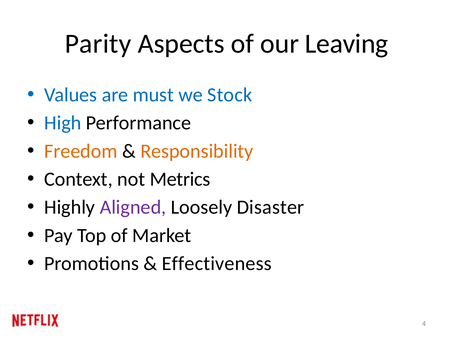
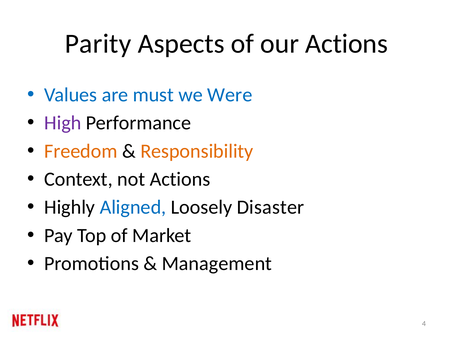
our Leaving: Leaving -> Actions
Stock: Stock -> Were
High colour: blue -> purple
not Metrics: Metrics -> Actions
Aligned colour: purple -> blue
Effectiveness: Effectiveness -> Management
